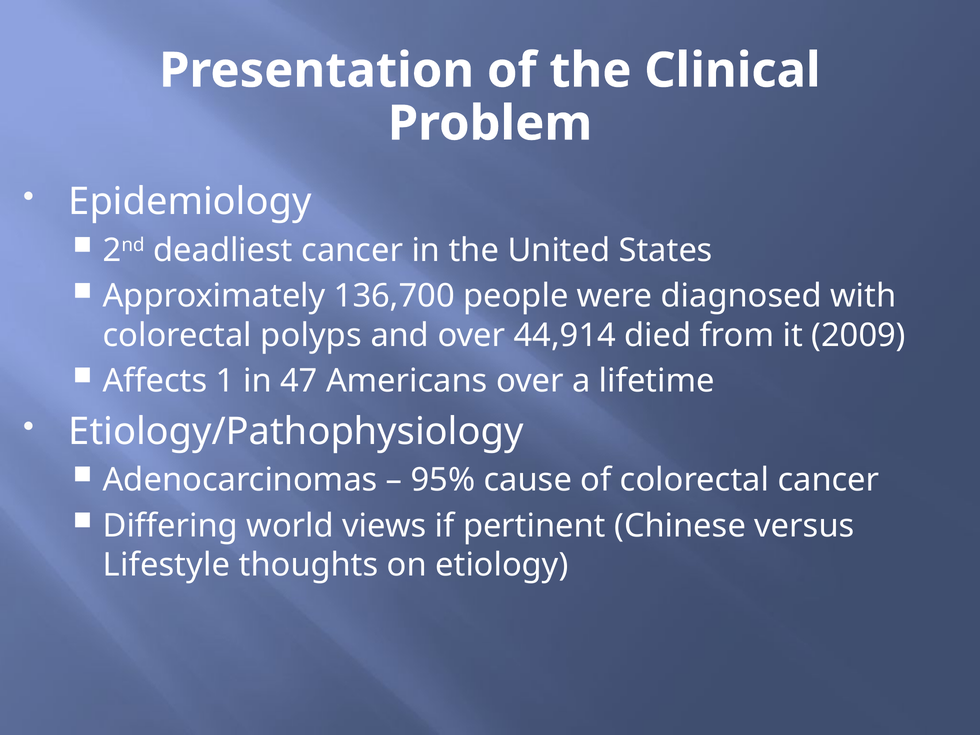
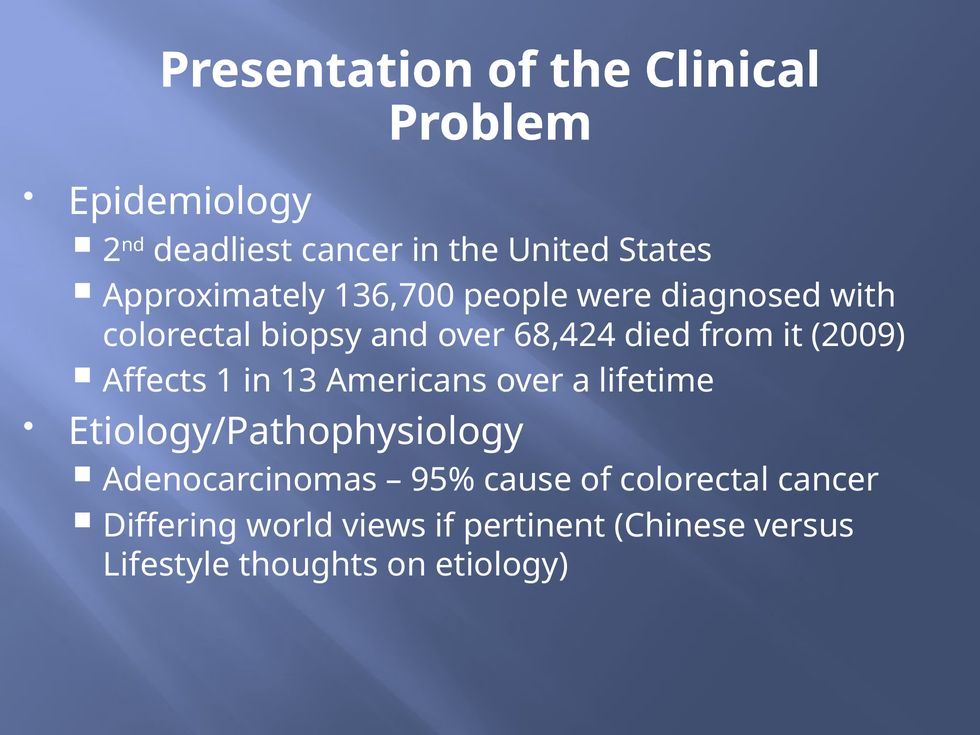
polyps: polyps -> biopsy
44,914: 44,914 -> 68,424
47: 47 -> 13
